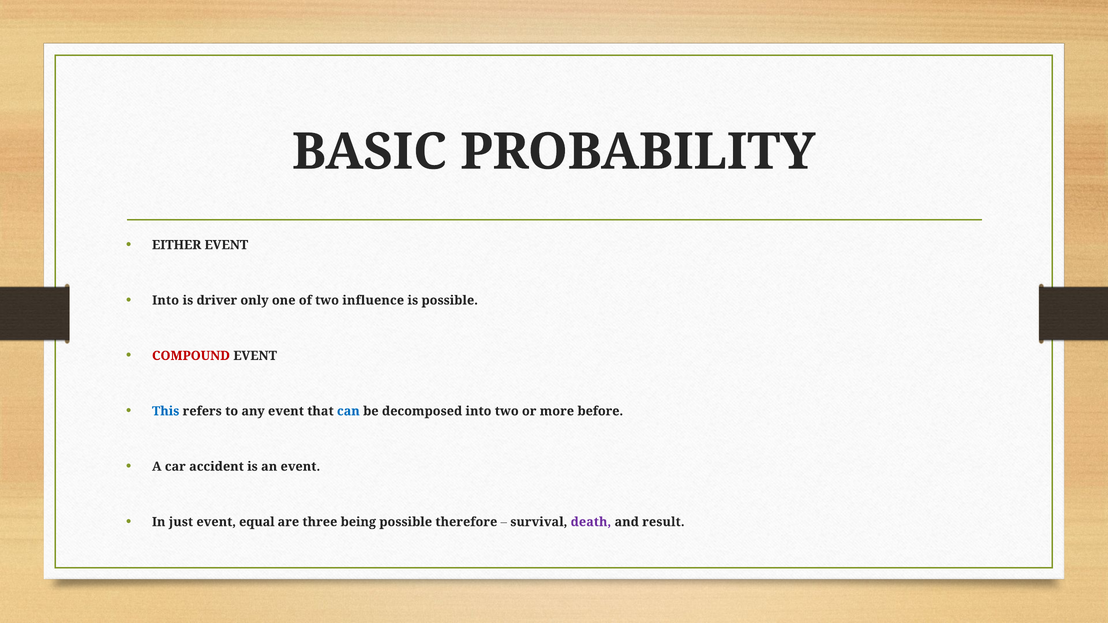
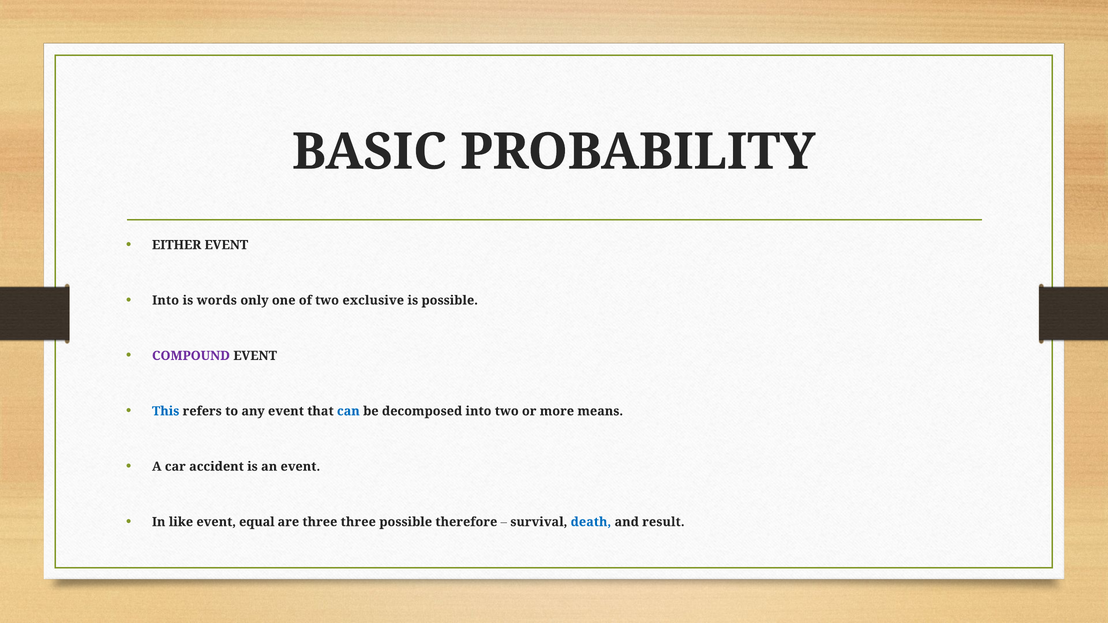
driver: driver -> words
influence: influence -> exclusive
COMPOUND colour: red -> purple
before: before -> means
just: just -> like
three being: being -> three
death colour: purple -> blue
